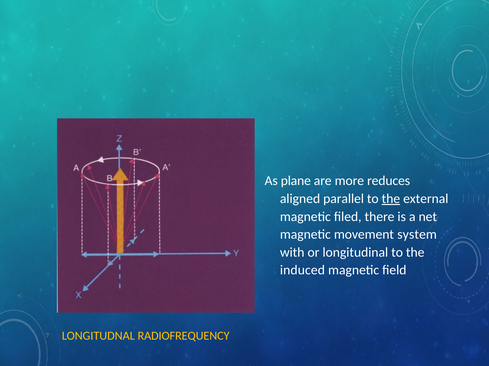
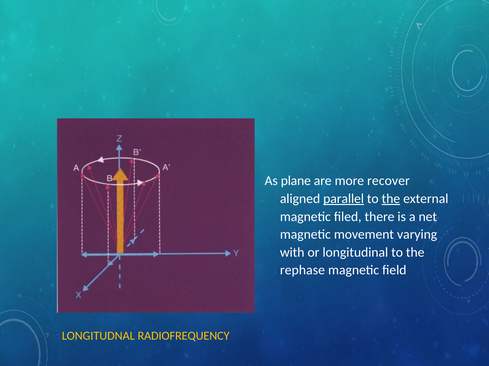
reduces: reduces -> recover
parallel underline: none -> present
system: system -> varying
induced: induced -> rephase
